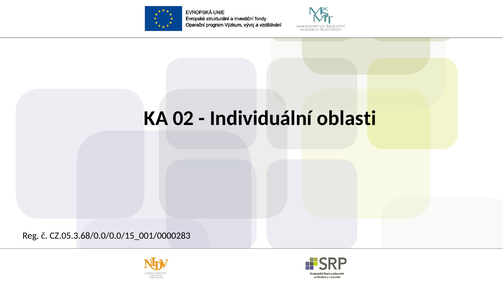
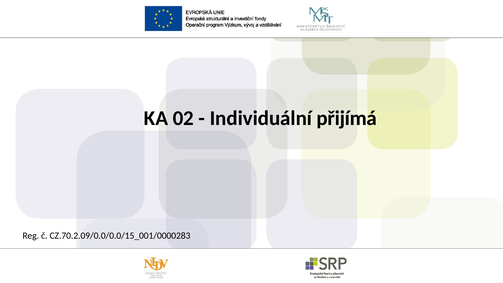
oblasti: oblasti -> přijímá
CZ.05.3.68/0.0/0.0/15_001/0000283: CZ.05.3.68/0.0/0.0/15_001/0000283 -> CZ.70.2.09/0.0/0.0/15_001/0000283
